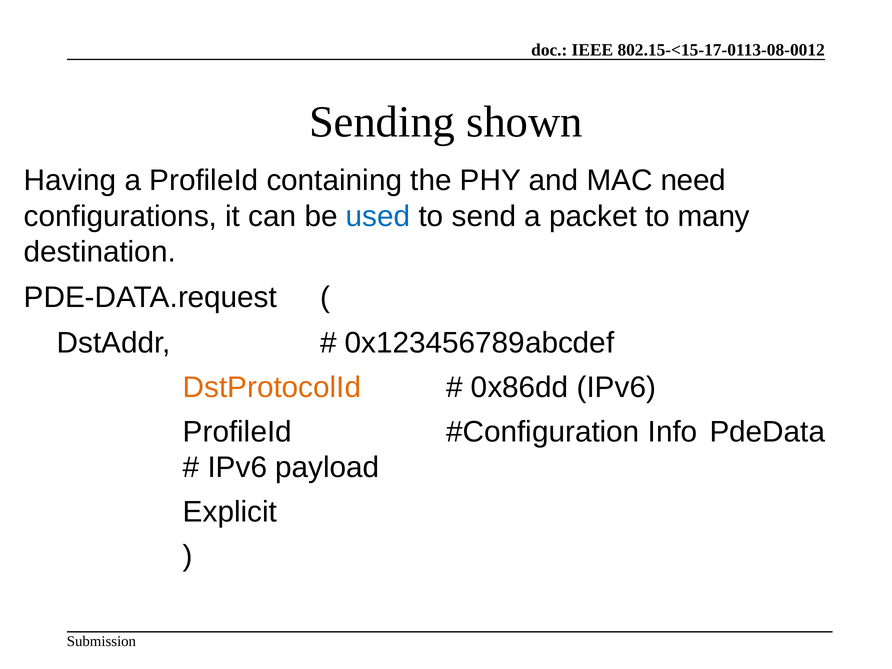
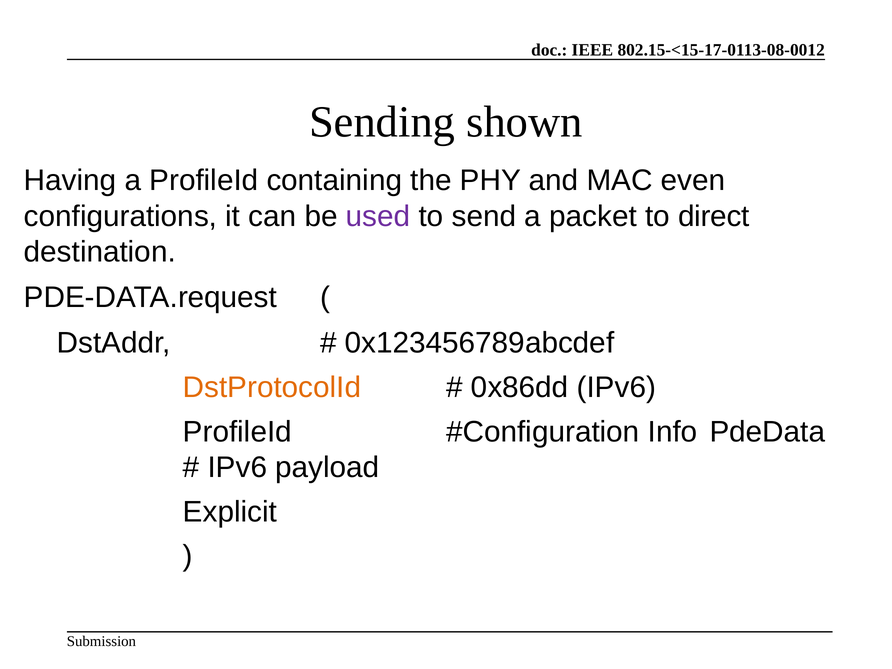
need: need -> even
used colour: blue -> purple
many: many -> direct
